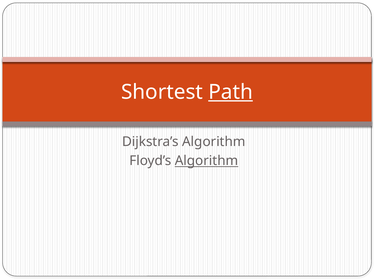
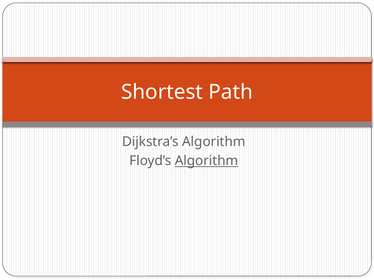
Path underline: present -> none
